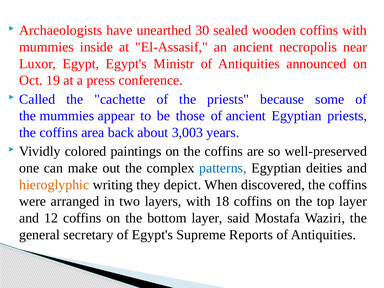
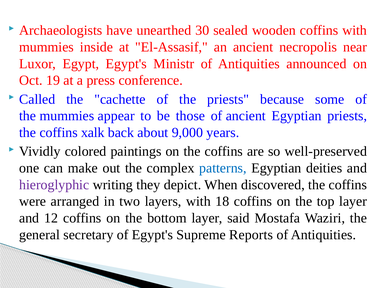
area: area -> xalk
3,003: 3,003 -> 9,000
hieroglyphic colour: orange -> purple
